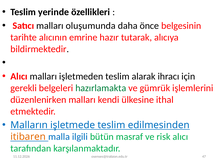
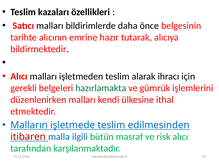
yerinde: yerinde -> kazaları
oluşumunda: oluşumunda -> bildirimlerde
itibaren colour: orange -> red
